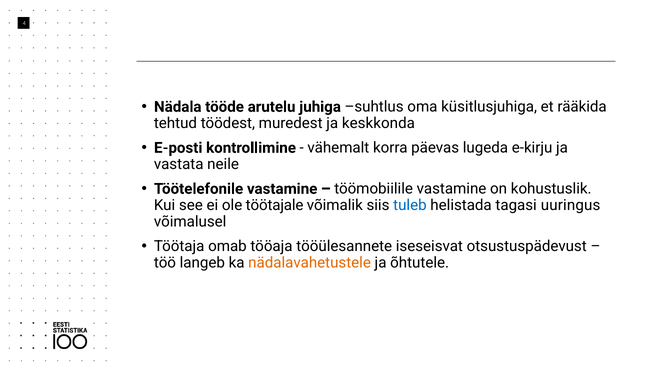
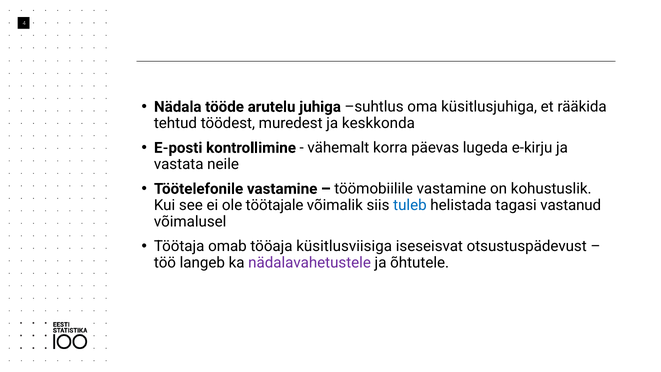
uuringus: uuringus -> vastanud
tööülesannete: tööülesannete -> küsitlusviisiga
nädalavahetustele colour: orange -> purple
